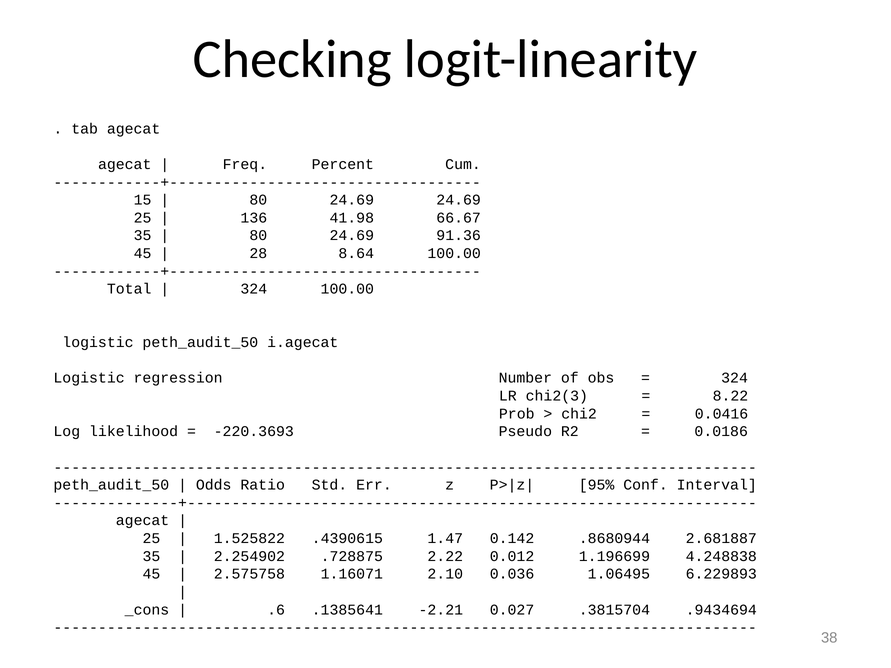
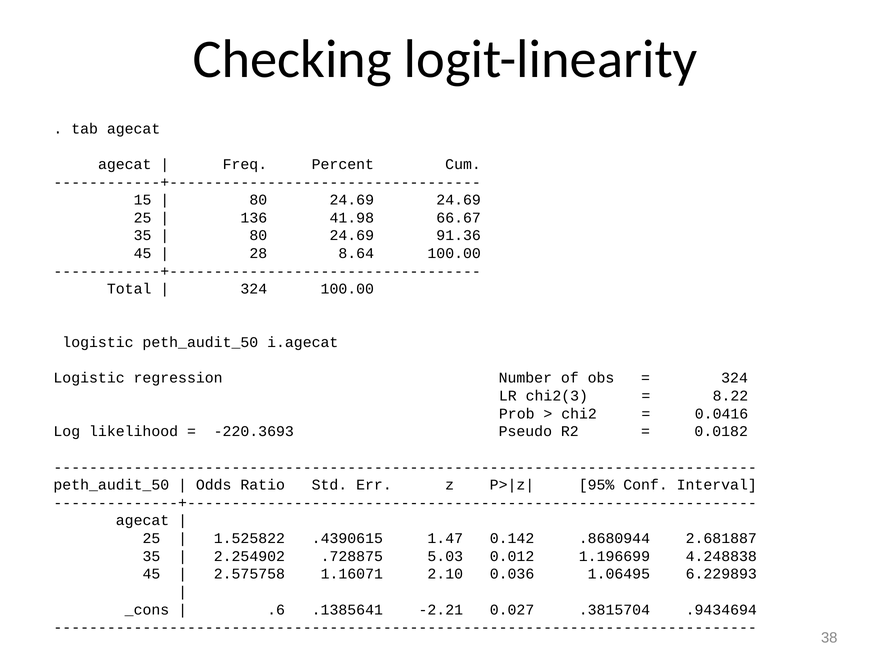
0.0186: 0.0186 -> 0.0182
2.22: 2.22 -> 5.03
